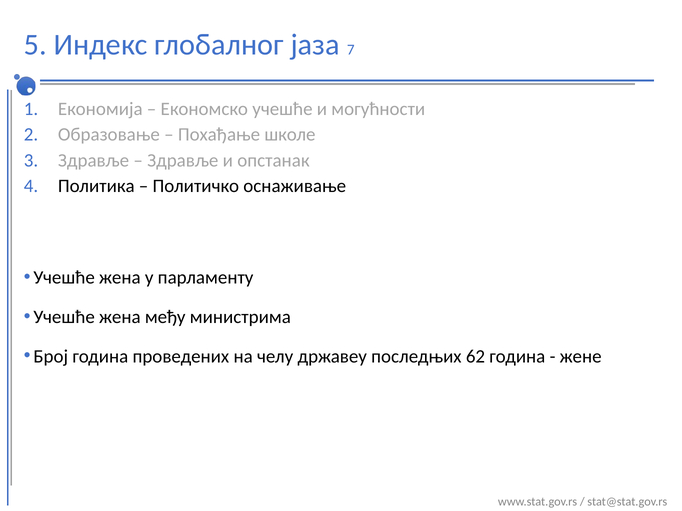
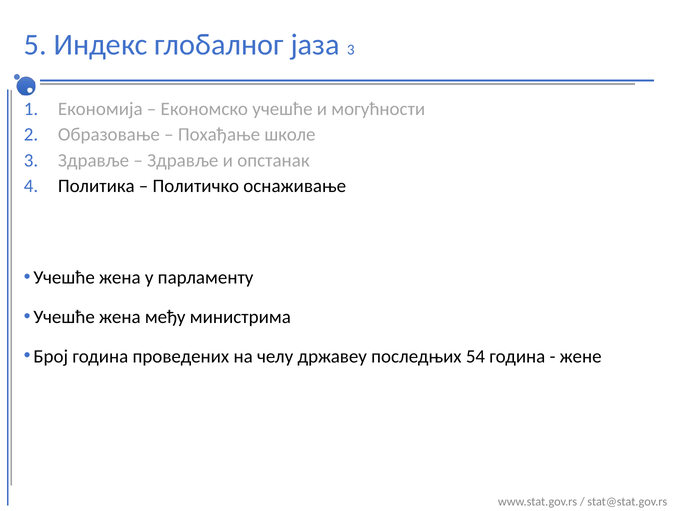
јаза 7: 7 -> 3
62: 62 -> 54
